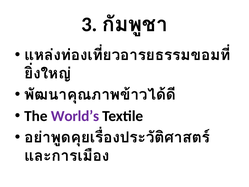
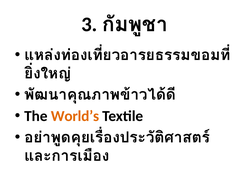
World’s colour: purple -> orange
